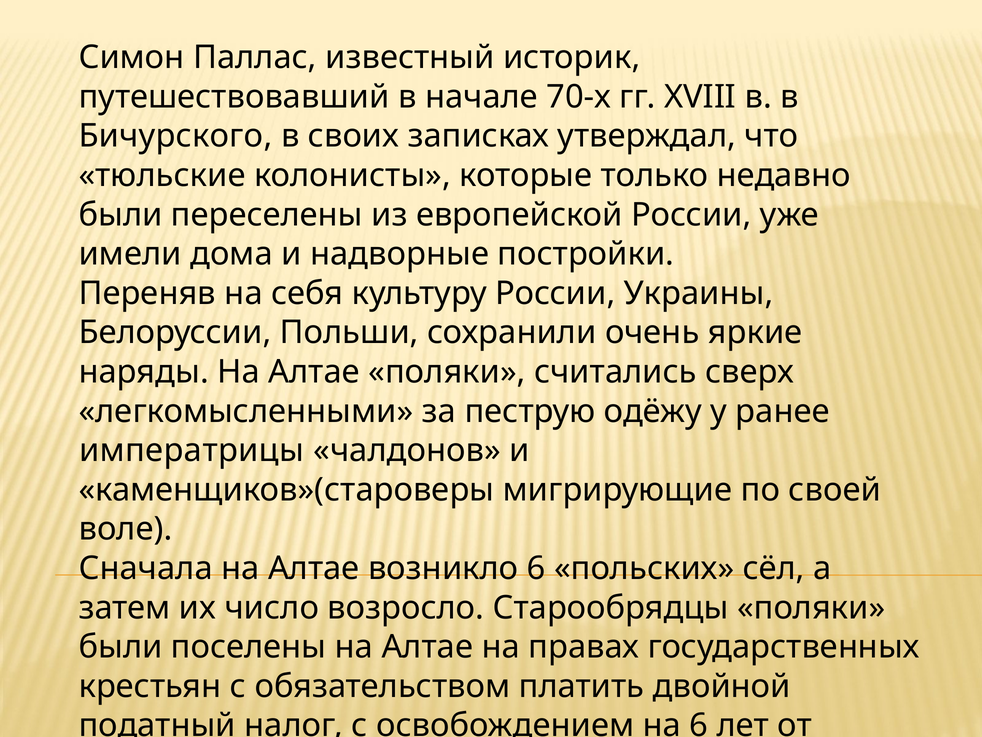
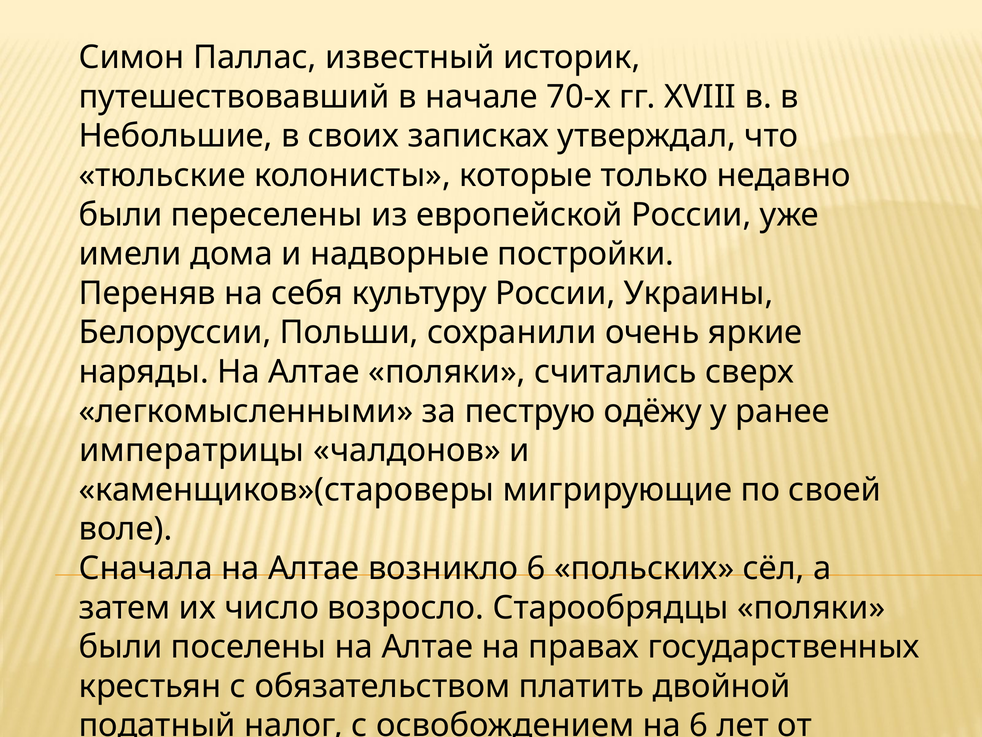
Бичурского: Бичурского -> Небольшие
